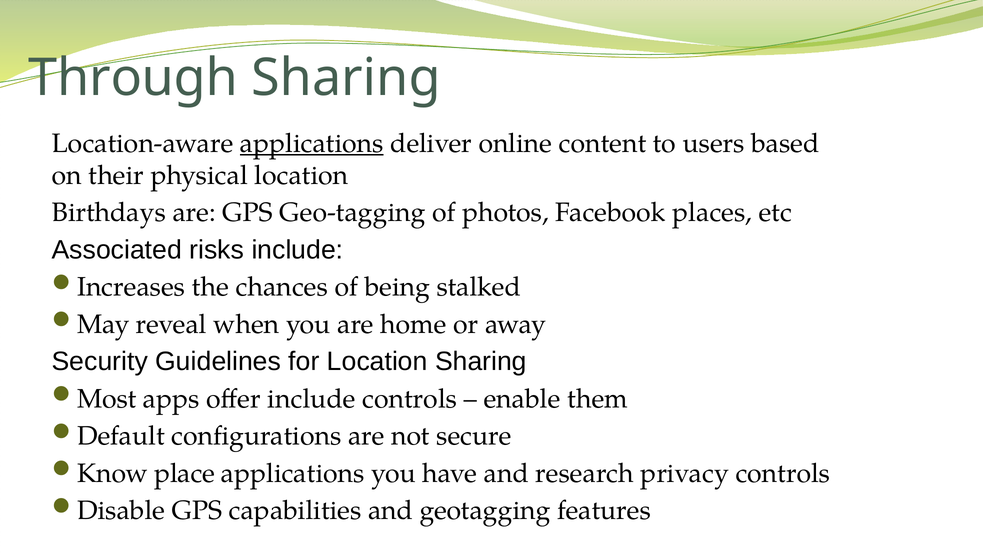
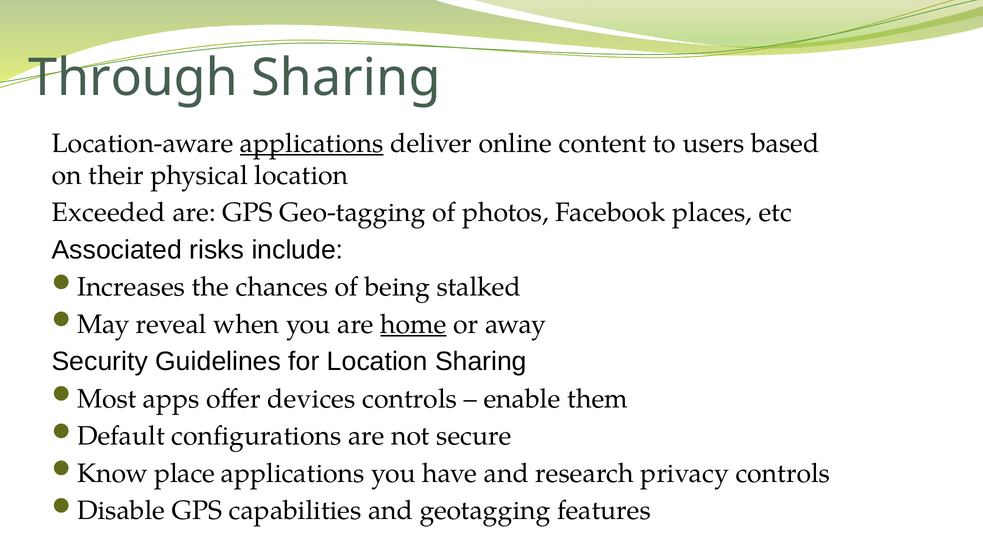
Birthdays: Birthdays -> Exceeded
home underline: none -> present
offer include: include -> devices
